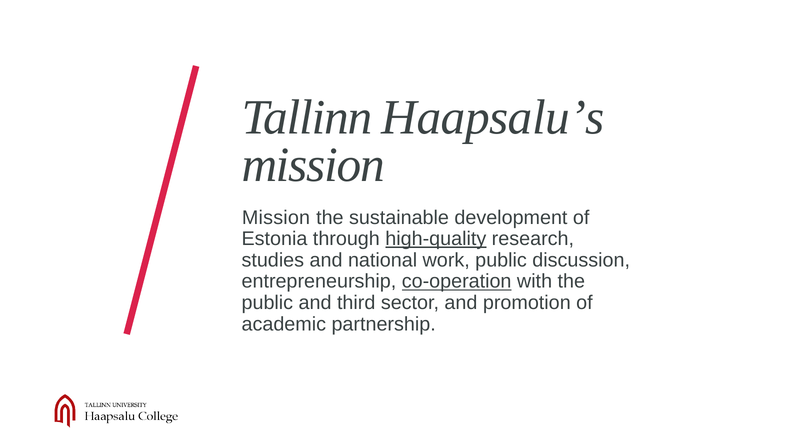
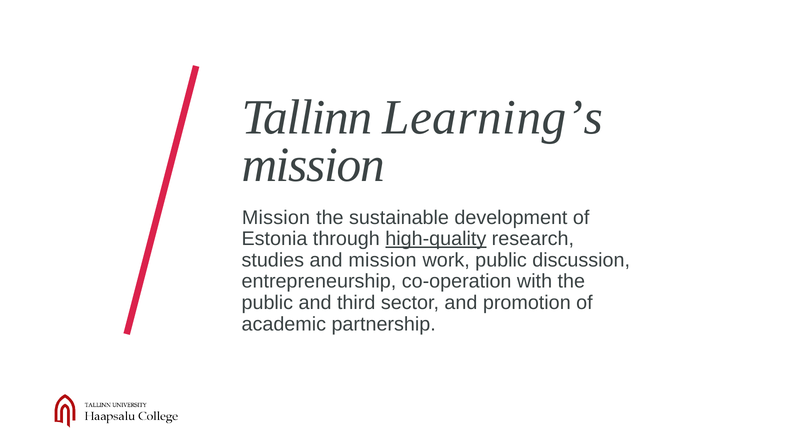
Haapsalu’s: Haapsalu’s -> Learning’s
and national: national -> mission
co-operation underline: present -> none
